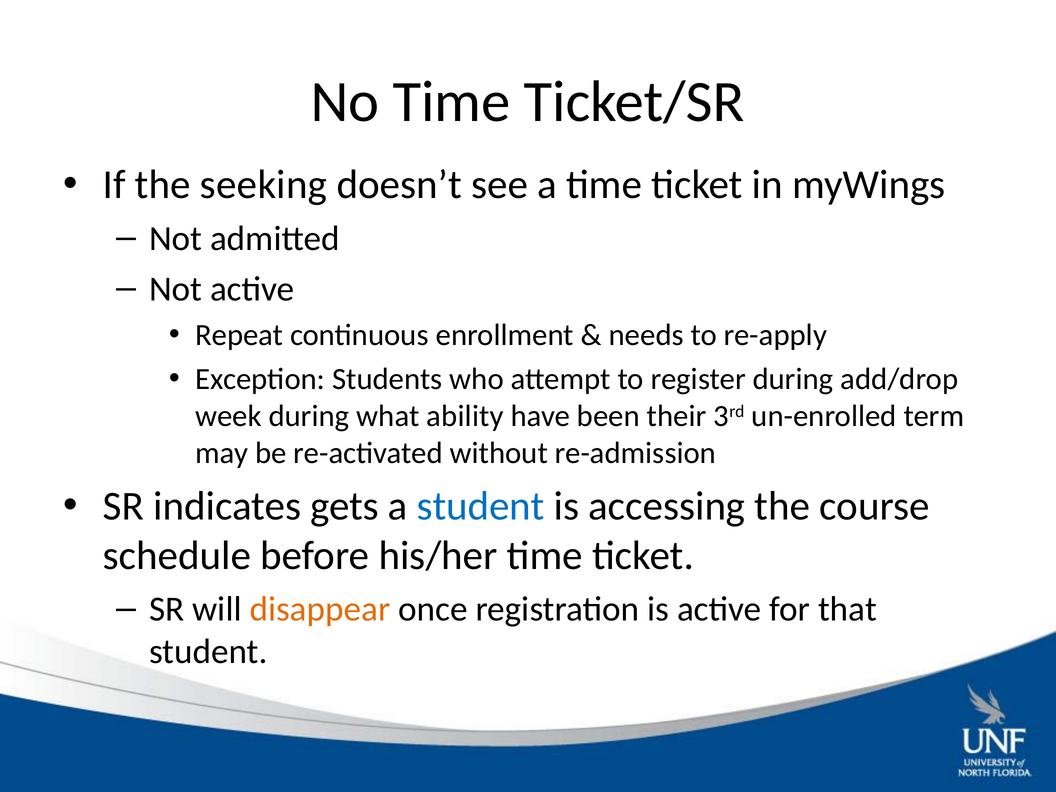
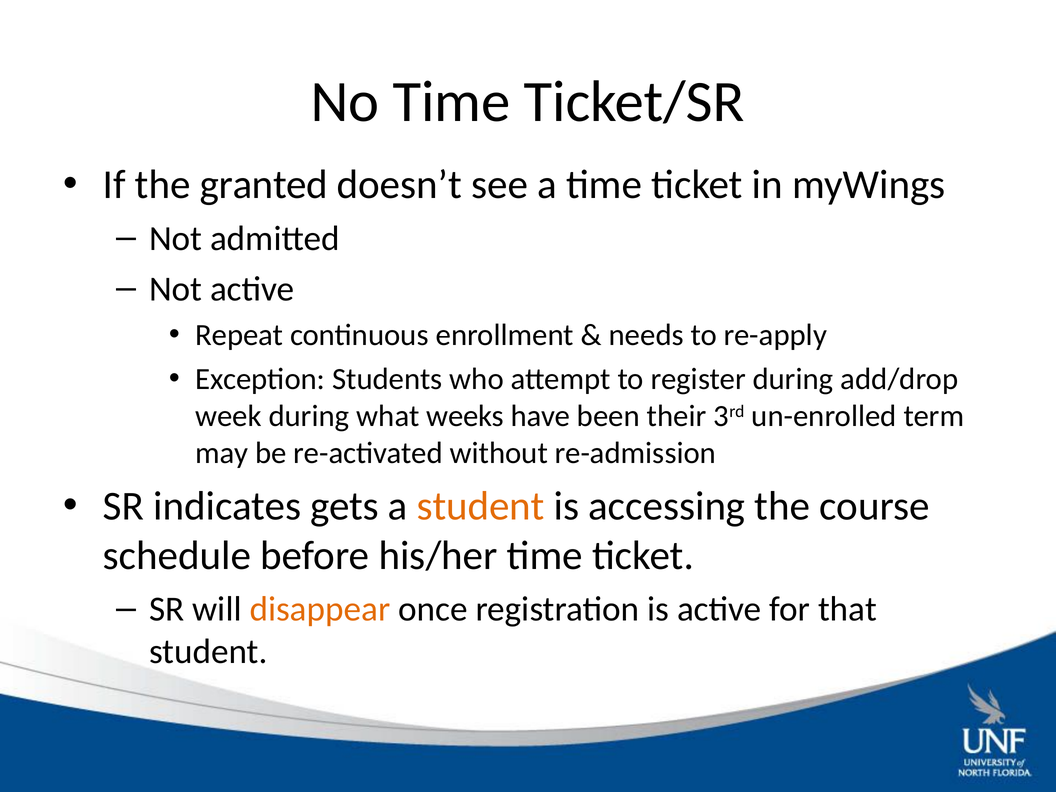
seeking: seeking -> granted
ability: ability -> weeks
student at (481, 506) colour: blue -> orange
